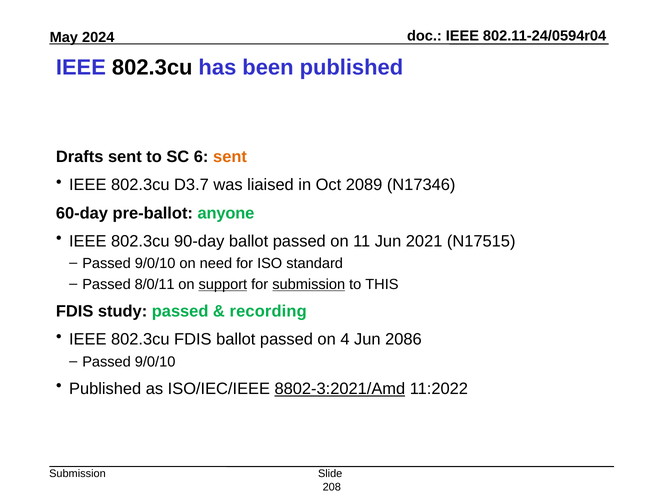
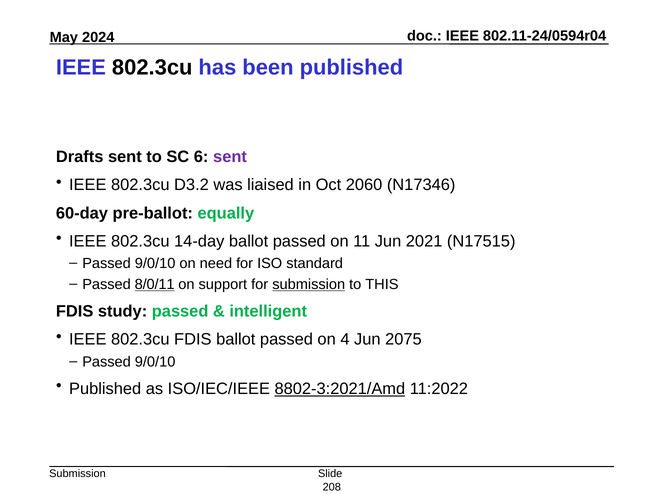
sent at (230, 157) colour: orange -> purple
D3.7: D3.7 -> D3.2
2089: 2089 -> 2060
anyone: anyone -> equally
90-day: 90-day -> 14-day
8/0/11 underline: none -> present
support underline: present -> none
recording: recording -> intelligent
2086: 2086 -> 2075
